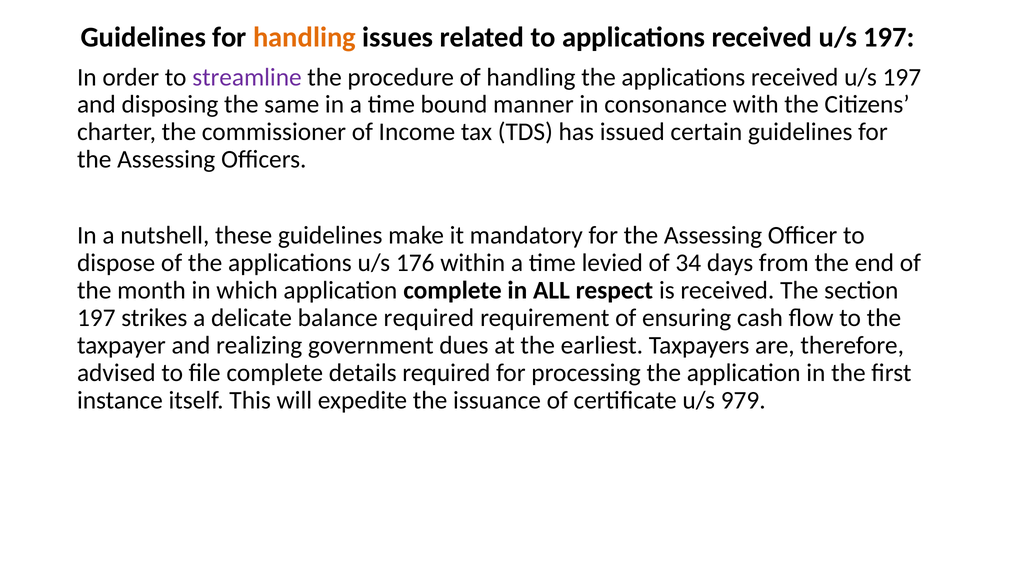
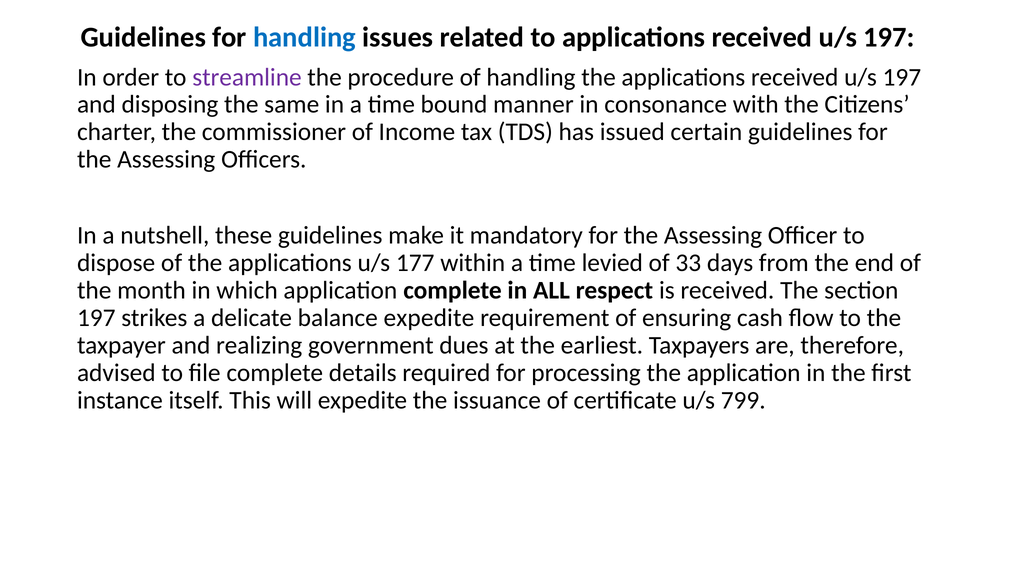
handling at (305, 37) colour: orange -> blue
176: 176 -> 177
34: 34 -> 33
balance required: required -> expedite
979: 979 -> 799
